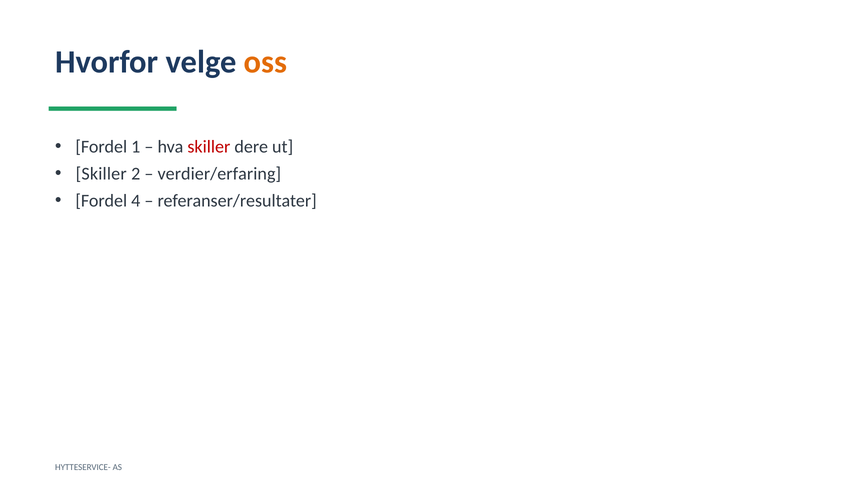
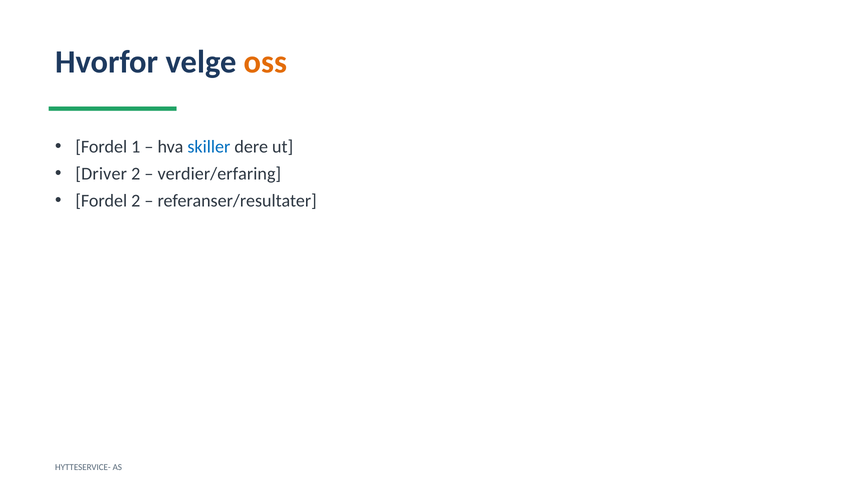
skiller at (209, 147) colour: red -> blue
Skiller at (101, 174): Skiller -> Driver
Fordel 4: 4 -> 2
